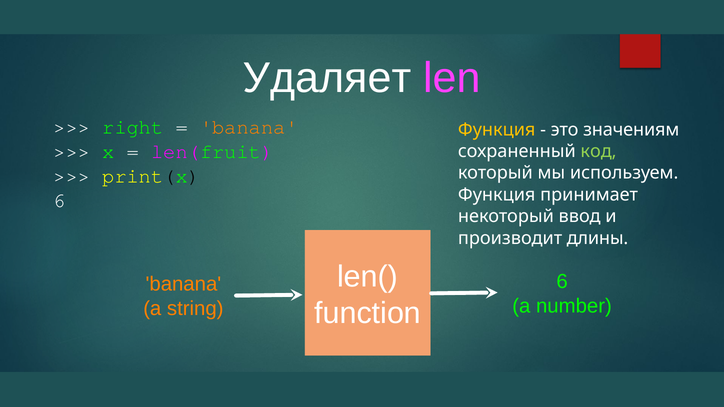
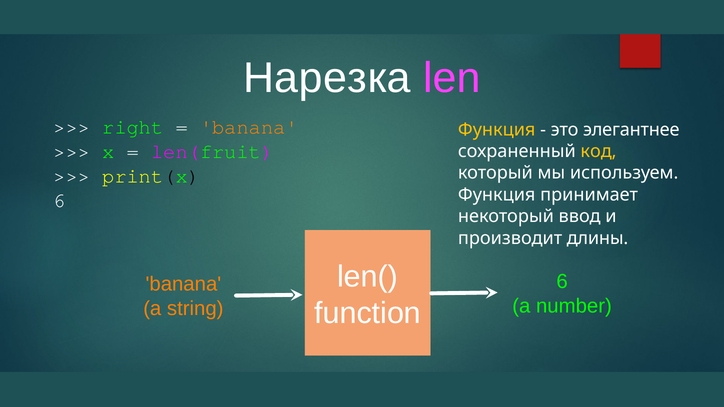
Удаляет: Удаляет -> Нарезка
значениям: значениям -> элегантнее
код colour: light green -> yellow
